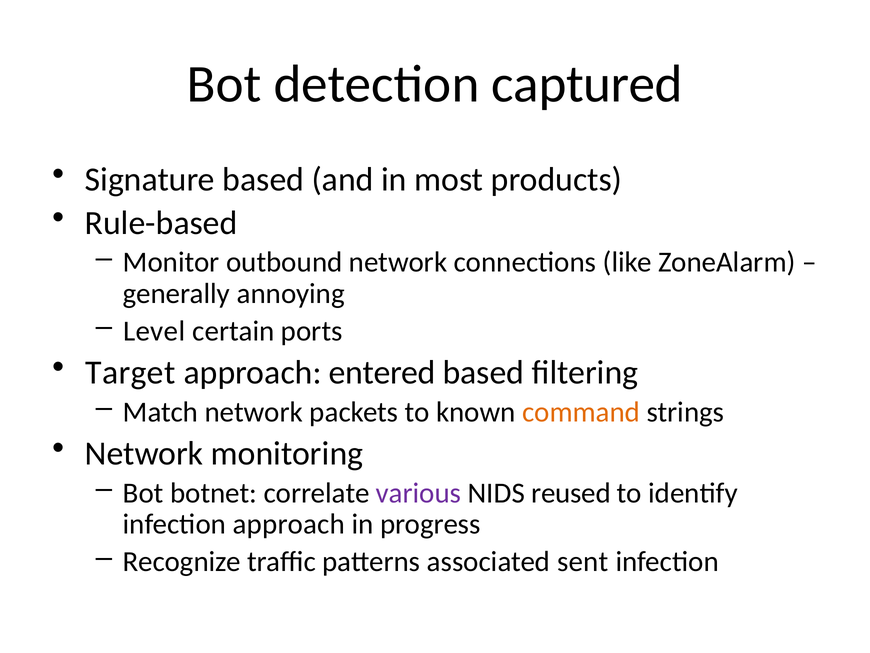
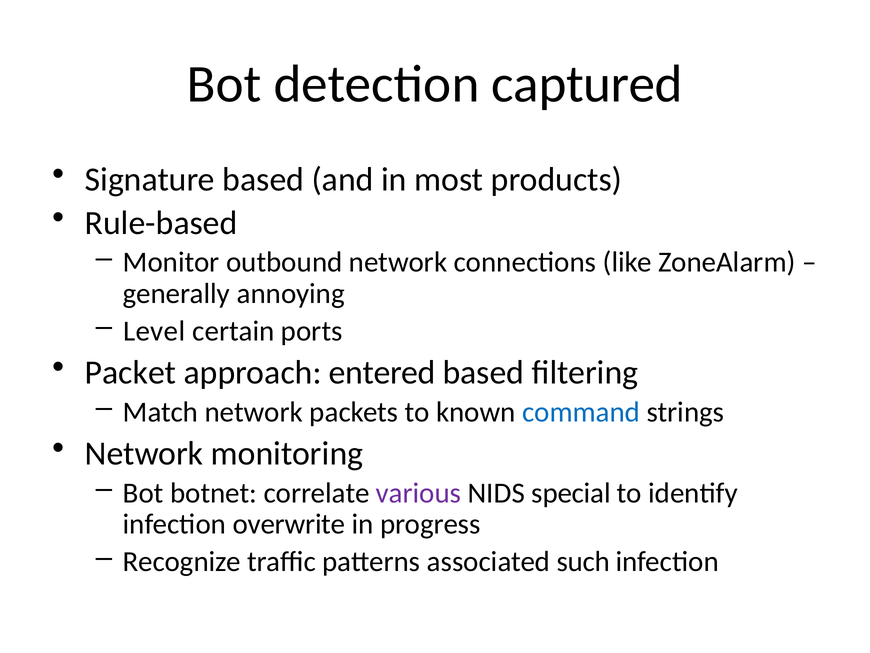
Target: Target -> Packet
command colour: orange -> blue
reused: reused -> special
infection approach: approach -> overwrite
sent: sent -> such
